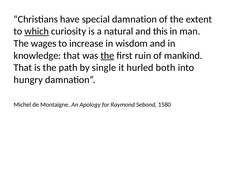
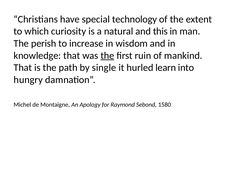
special damnation: damnation -> technology
which underline: present -> none
wages: wages -> perish
both: both -> learn
